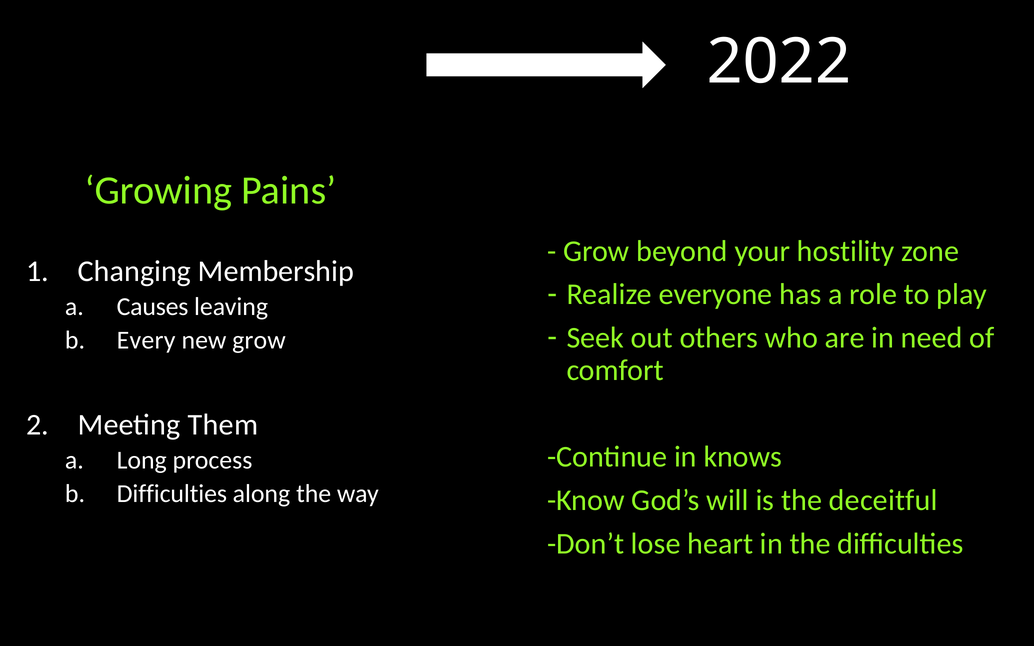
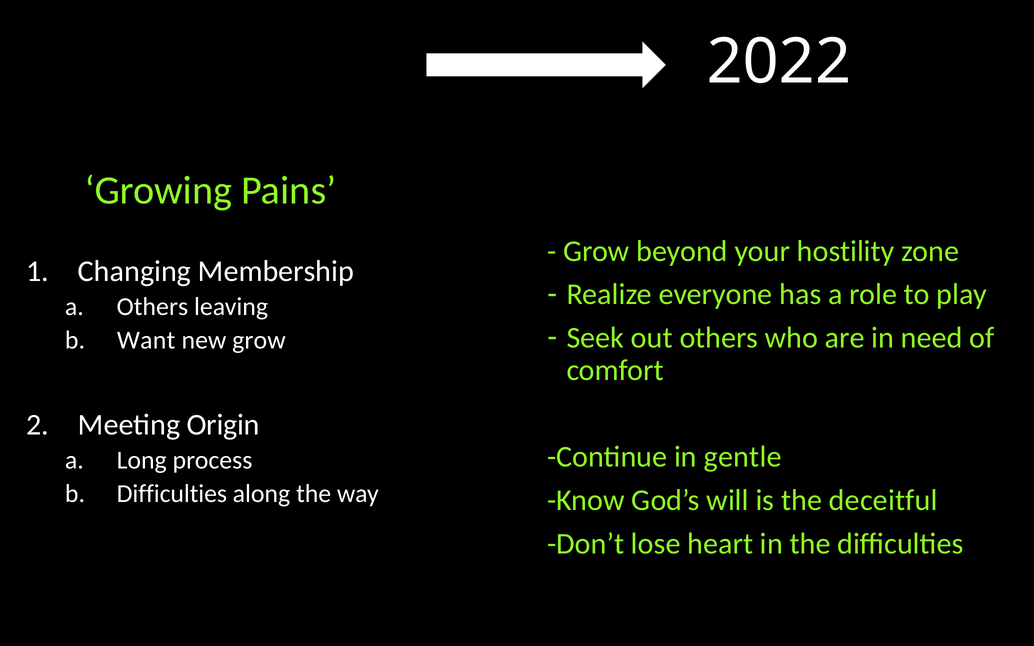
a Causes: Causes -> Others
Every: Every -> Want
Them: Them -> Origin
knows: knows -> gentle
